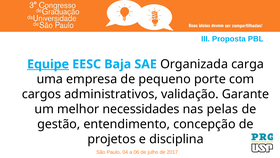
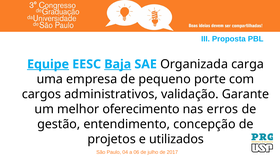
Baja underline: none -> present
necessidades: necessidades -> oferecimento
pelas: pelas -> erros
disciplina: disciplina -> utilizados
